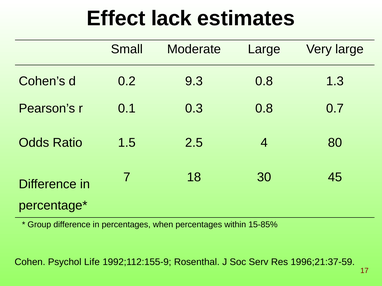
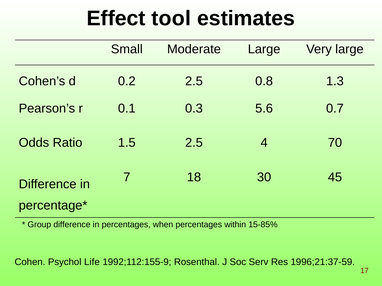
lack: lack -> tool
0.2 9.3: 9.3 -> 2.5
0.3 0.8: 0.8 -> 5.6
80: 80 -> 70
